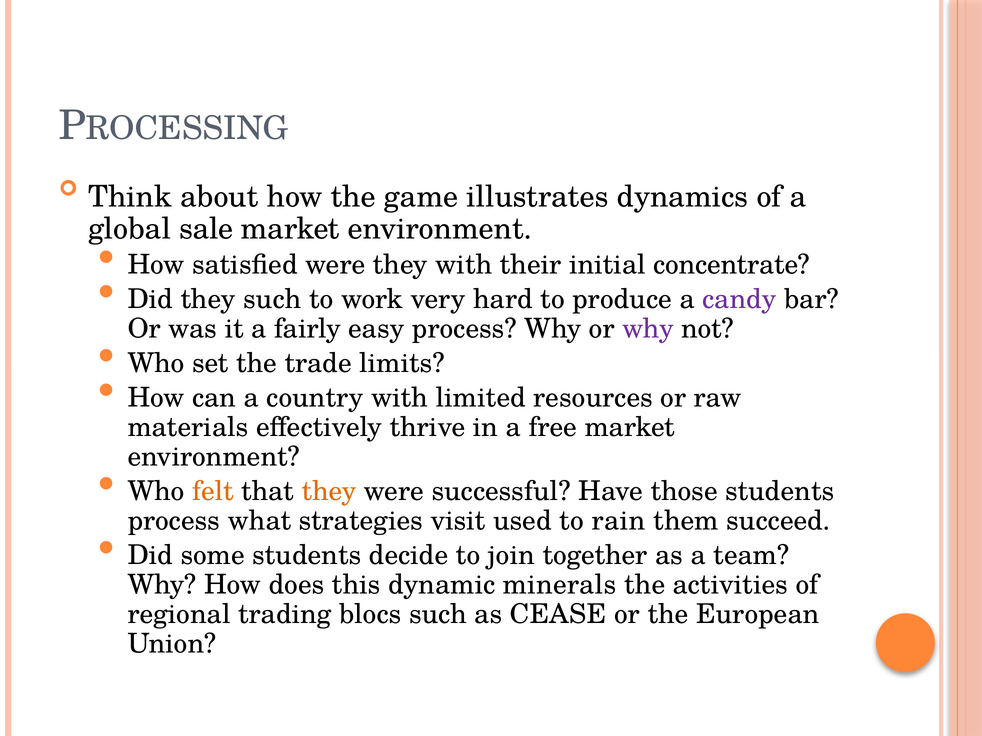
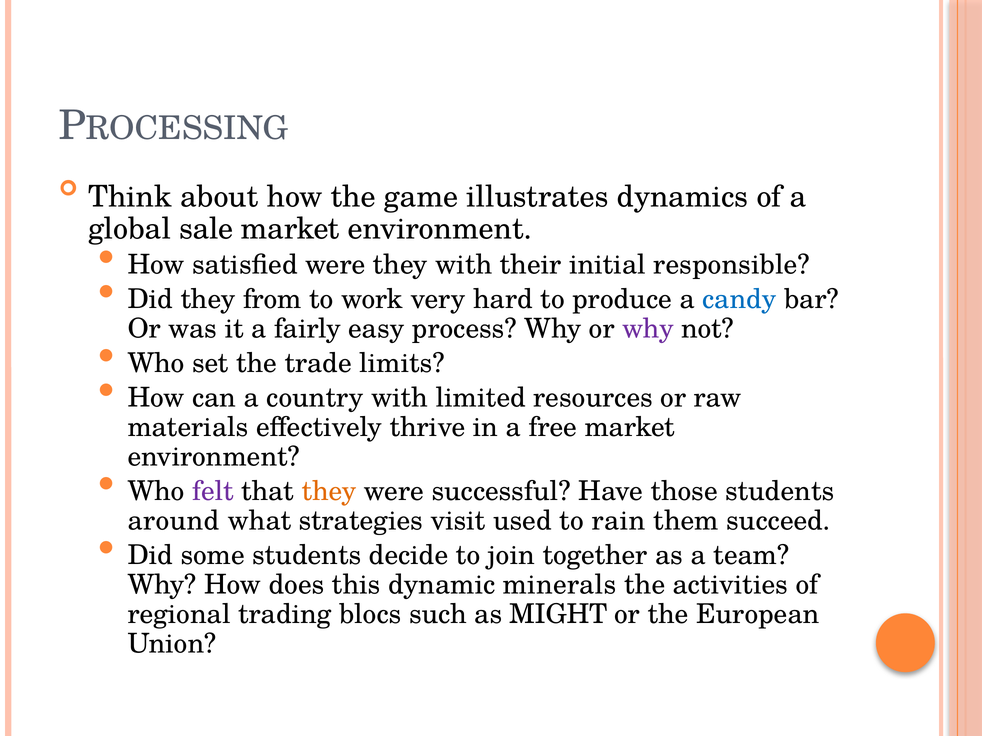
concentrate: concentrate -> responsible
they such: such -> from
candy colour: purple -> blue
felt colour: orange -> purple
process at (174, 521): process -> around
CEASE: CEASE -> MIGHT
